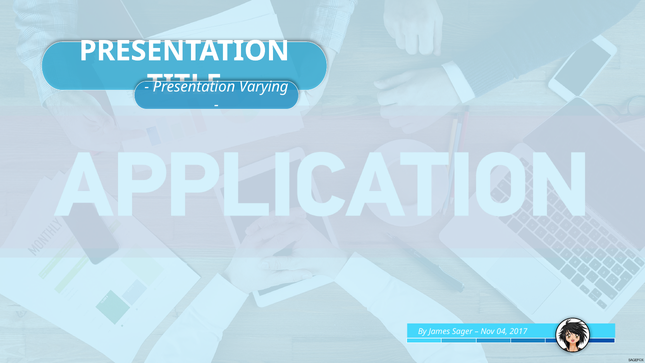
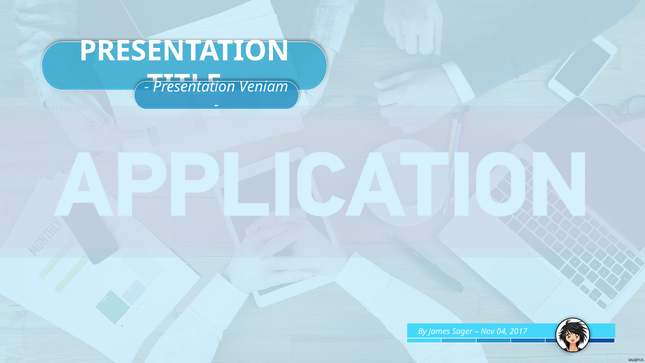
Varying: Varying -> Veniam
